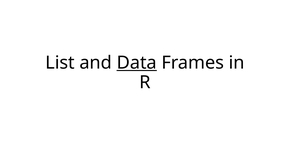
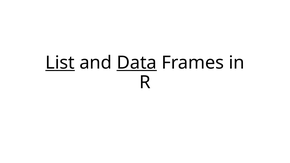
List underline: none -> present
